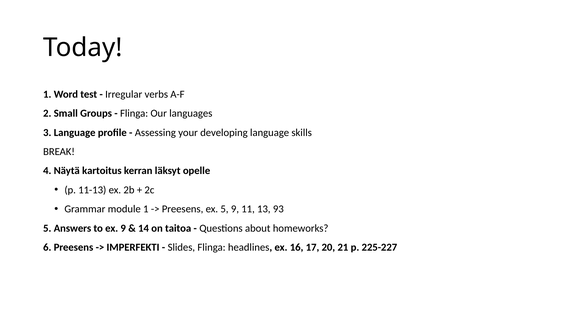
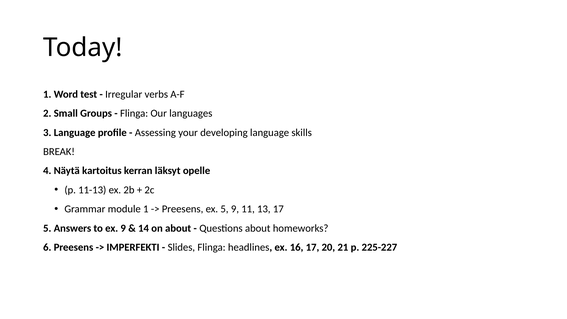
13 93: 93 -> 17
on taitoa: taitoa -> about
